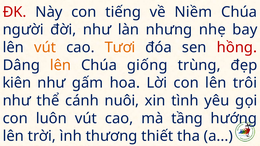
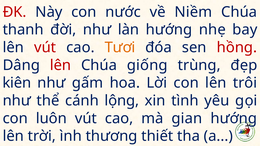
tiếng: tiếng -> nước
người: người -> thanh
làn nhưng: nhưng -> hướng
vút at (45, 48) colour: orange -> red
lên at (60, 65) colour: orange -> red
nuôi: nuôi -> lộng
tầng: tầng -> gian
